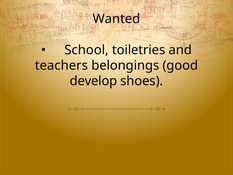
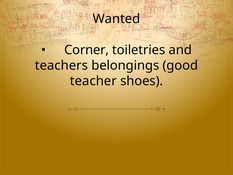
School: School -> Corner
develop: develop -> teacher
